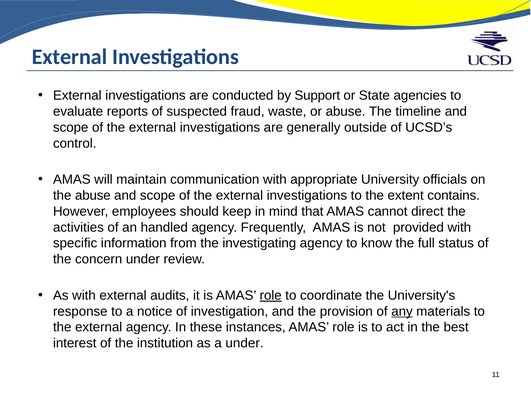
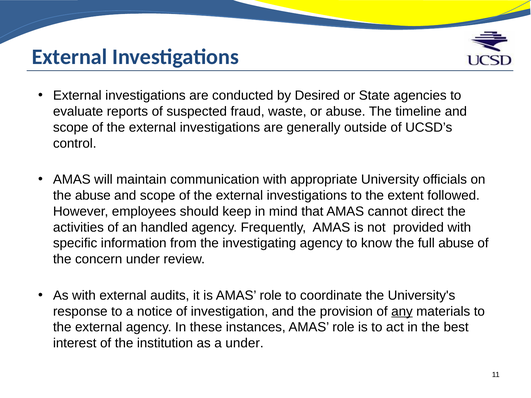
Support: Support -> Desired
contains: contains -> followed
full status: status -> abuse
role at (271, 296) underline: present -> none
